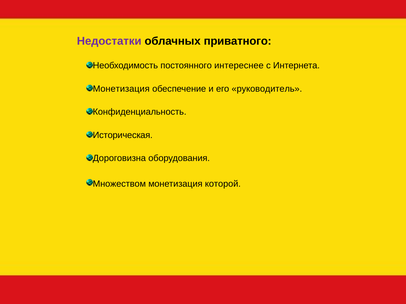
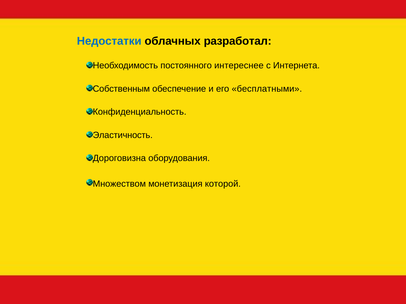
Недостатки colour: purple -> blue
приватного: приватного -> разработал
Монетизация at (121, 89): Монетизация -> Собственным
руководитель: руководитель -> бесплатными
Историческая: Историческая -> Эластичность
